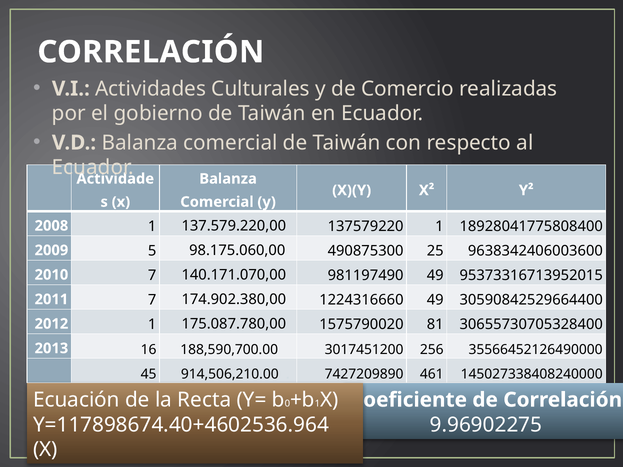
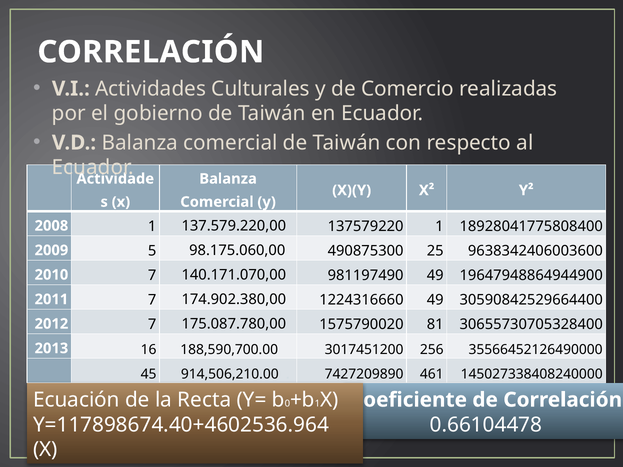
95373316713952015: 95373316713952015 -> 19647948864944900
1 at (152, 325): 1 -> 7
9.96902275: 9.96902275 -> 0.66104478
